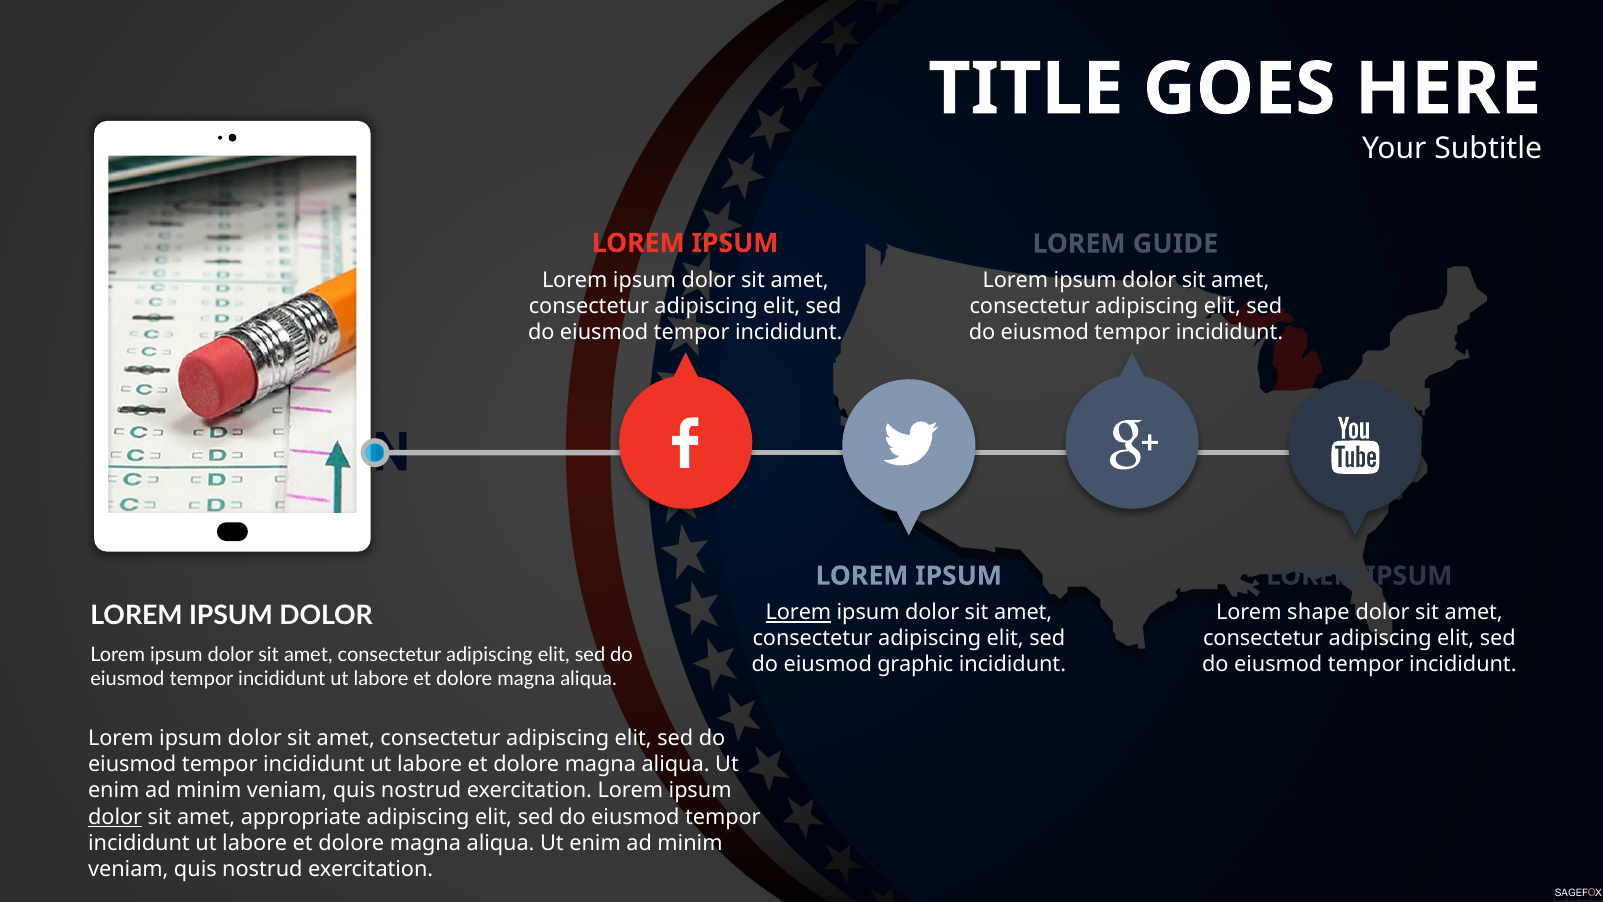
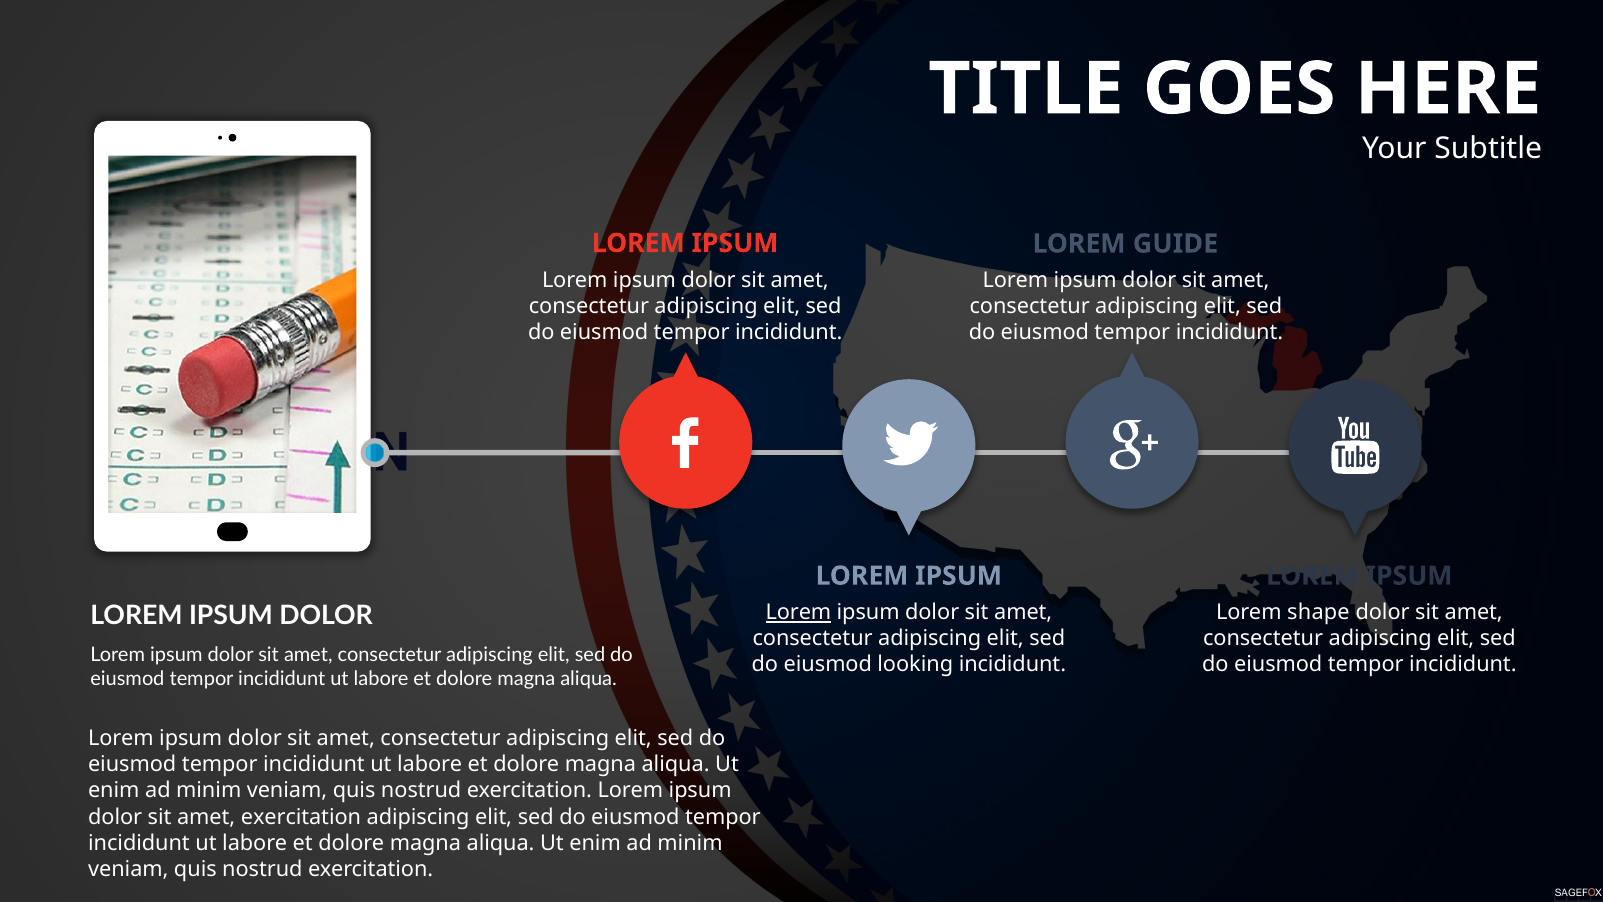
graphic: graphic -> looking
dolor at (115, 817) underline: present -> none
amet appropriate: appropriate -> exercitation
